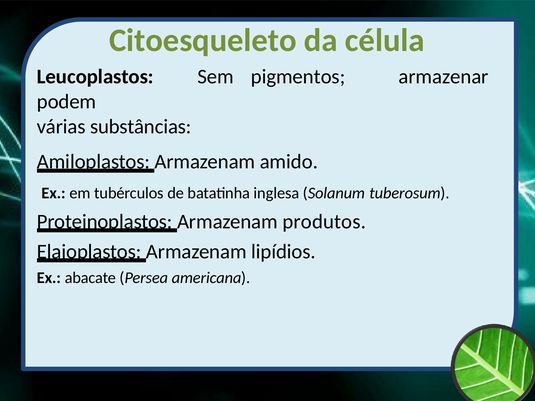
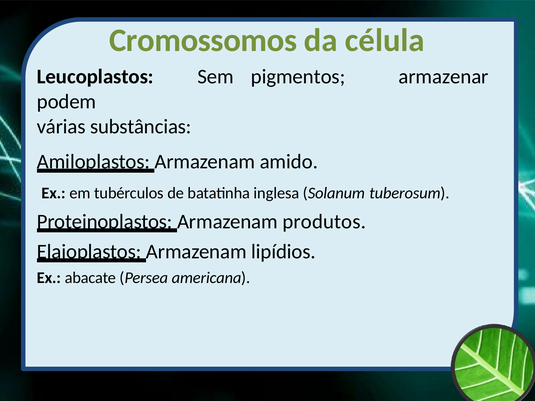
Citoesqueleto: Citoesqueleto -> Cromossomos
